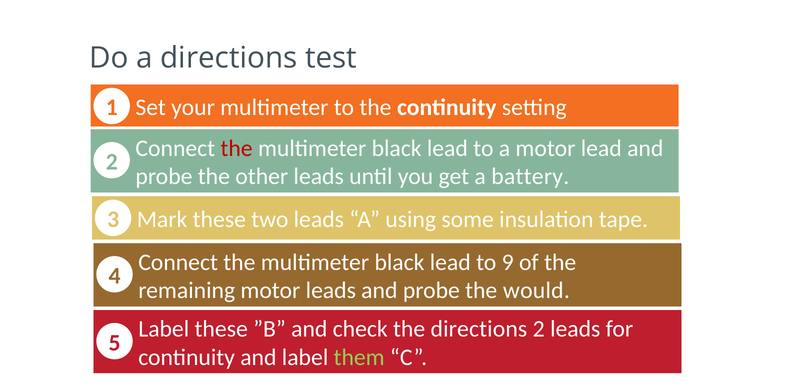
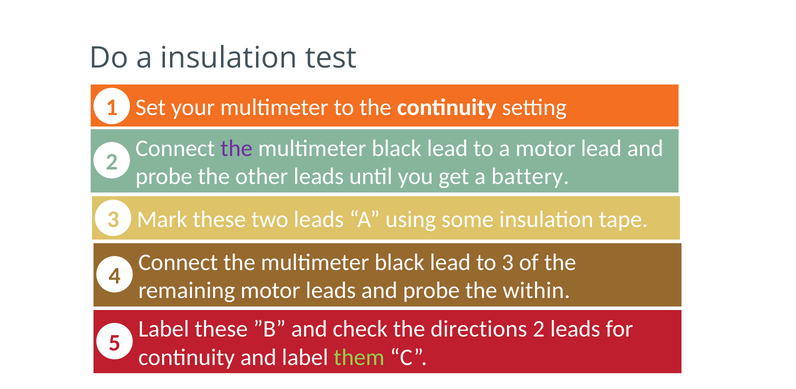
a directions: directions -> insulation
the at (237, 148) colour: red -> purple
to 9: 9 -> 3
would: would -> within
